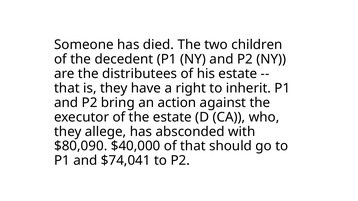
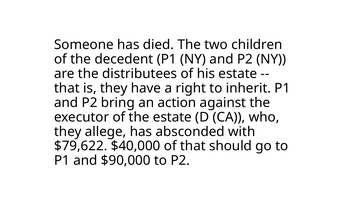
$80,090: $80,090 -> $79,622
$74,041: $74,041 -> $90,000
